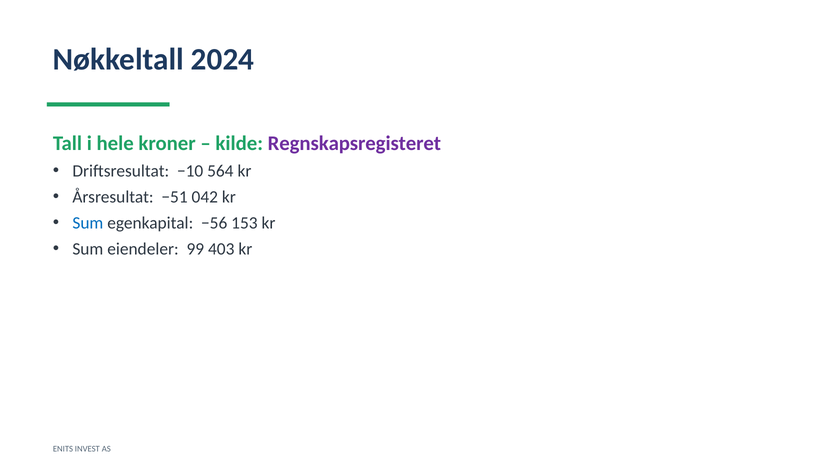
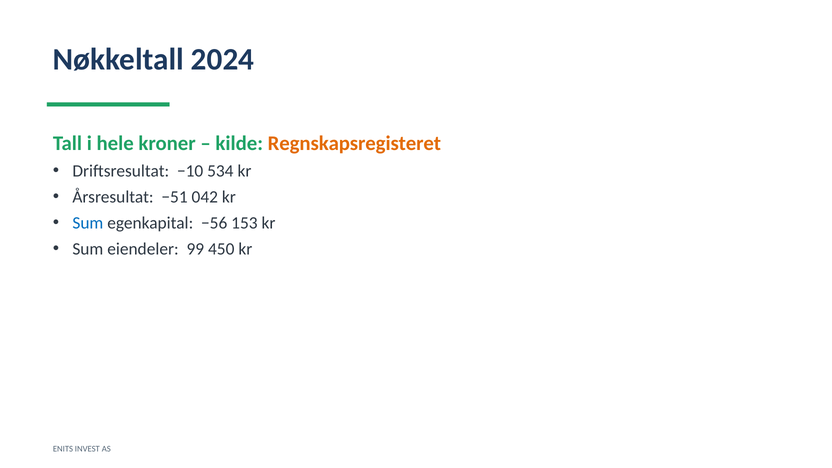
Regnskapsregisteret colour: purple -> orange
564: 564 -> 534
403: 403 -> 450
